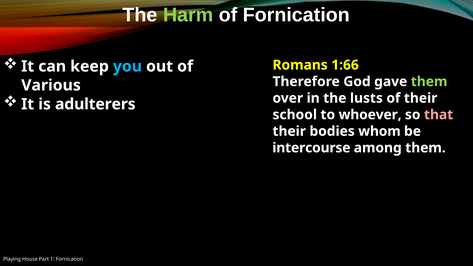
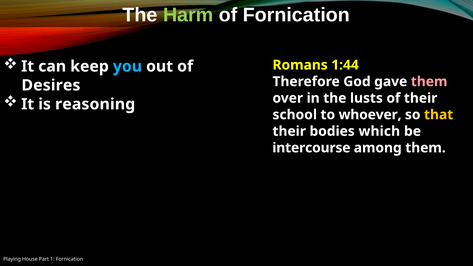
1:66: 1:66 -> 1:44
them at (429, 82) colour: light green -> pink
Various: Various -> Desires
adulterers: adulterers -> reasoning
that colour: pink -> yellow
whom: whom -> which
